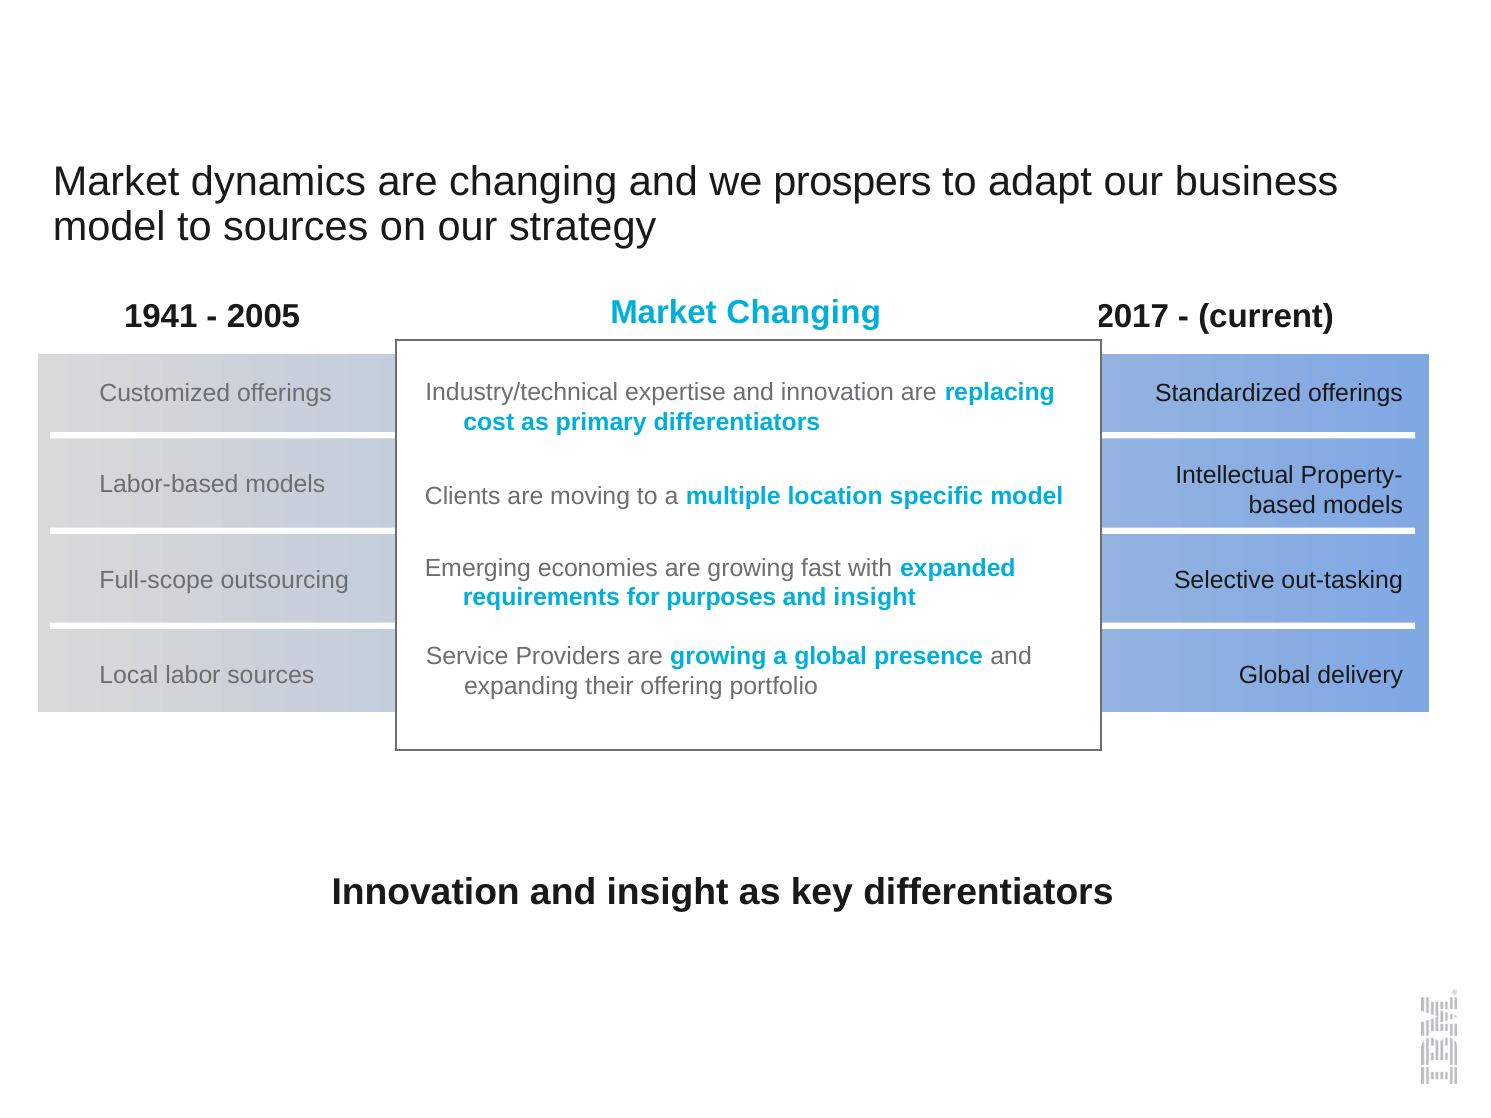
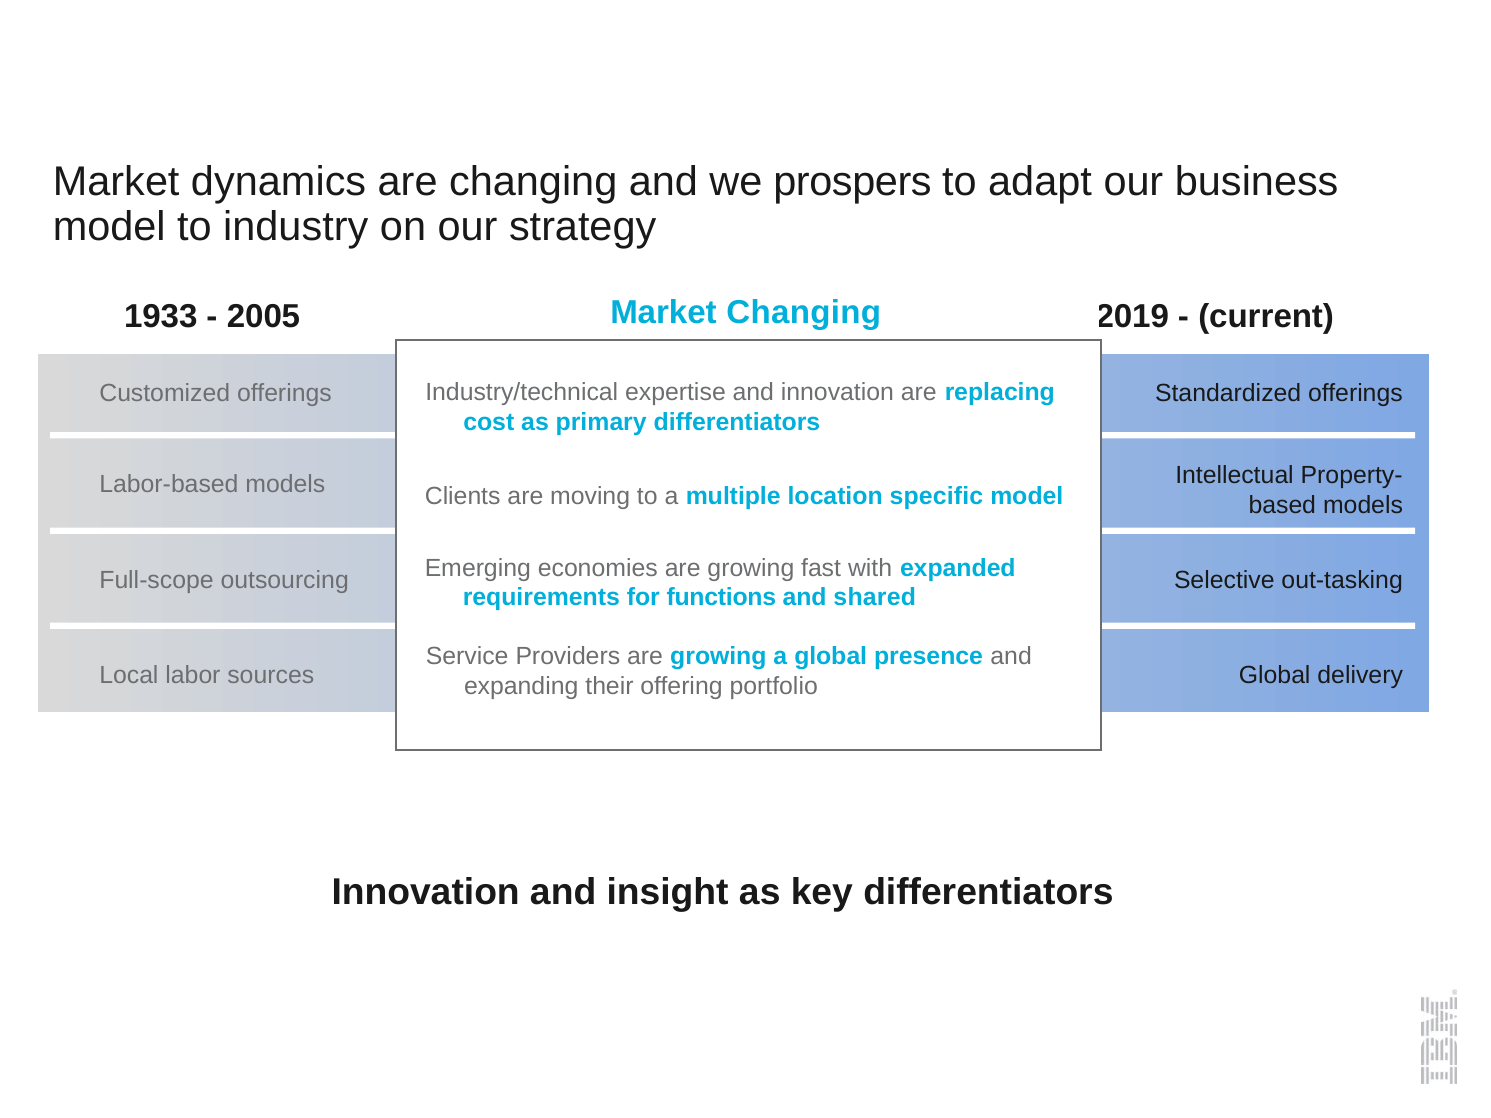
to sources: sources -> industry
1941: 1941 -> 1933
2017: 2017 -> 2019
purposes: purposes -> functions
insight at (875, 598): insight -> shared
